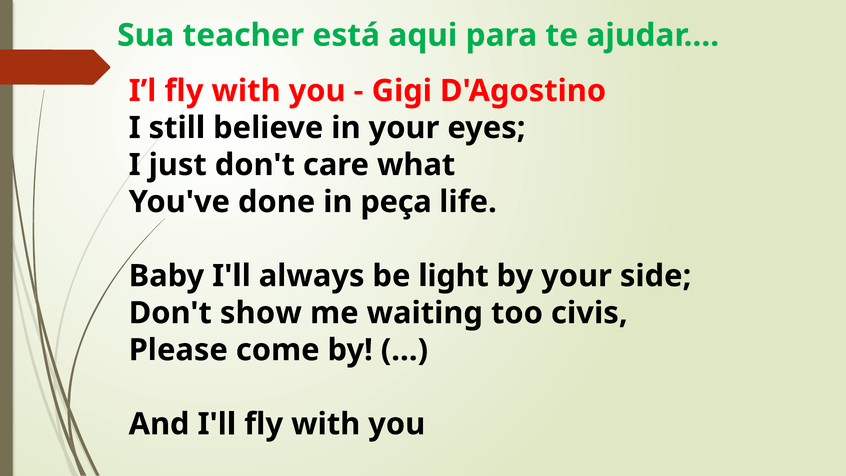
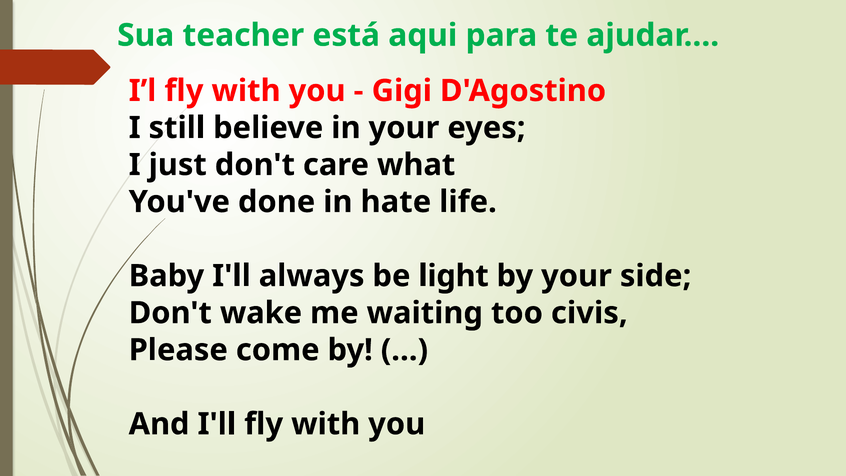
peça: peça -> hate
show: show -> wake
